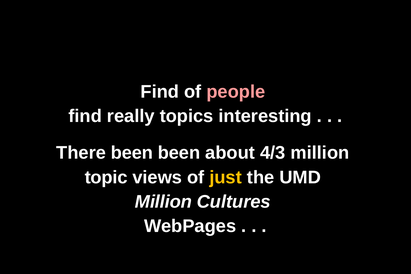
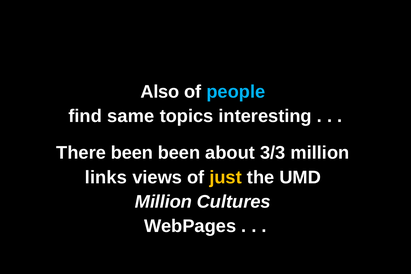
Find at (160, 92): Find -> Also
people colour: pink -> light blue
really: really -> same
4/3: 4/3 -> 3/3
topic: topic -> links
